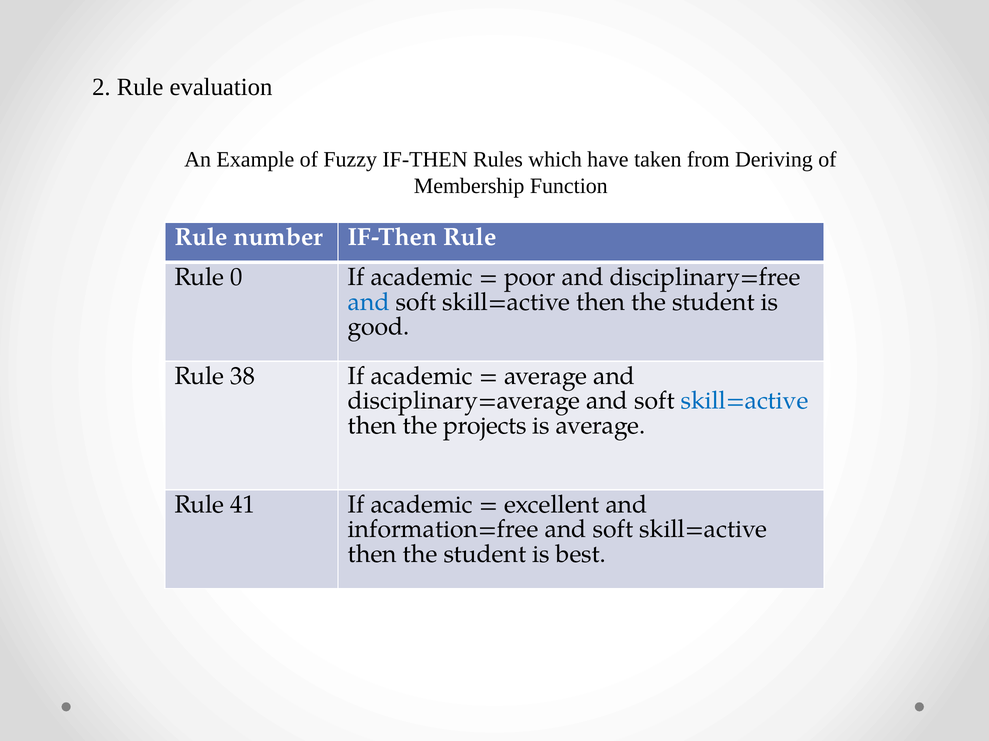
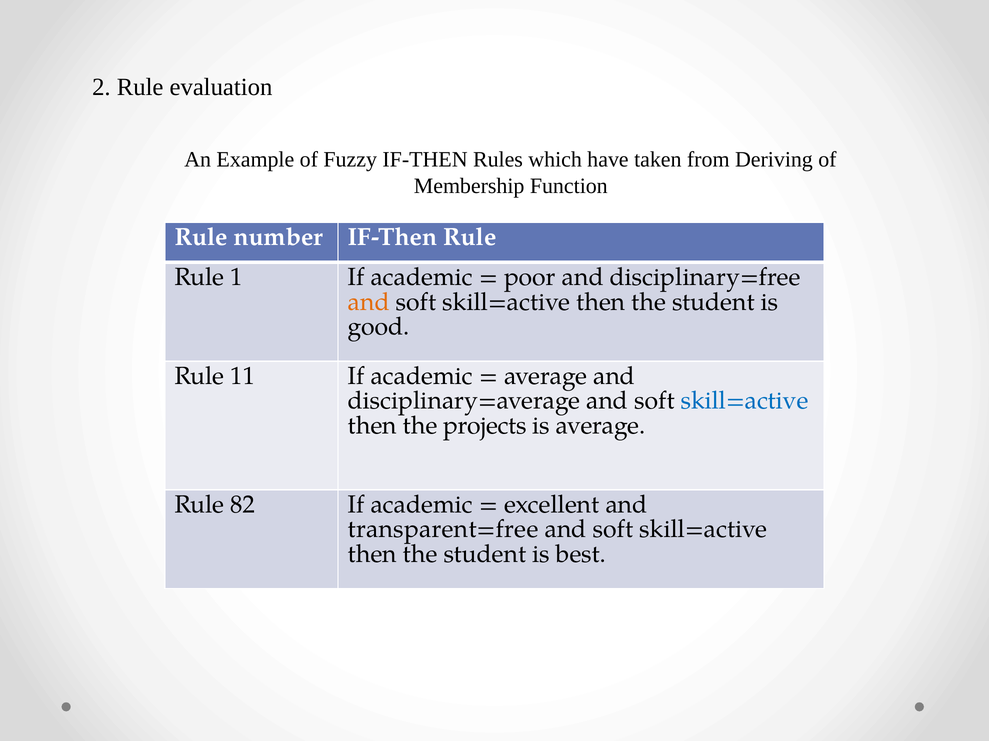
0: 0 -> 1
and at (369, 302) colour: blue -> orange
38: 38 -> 11
41: 41 -> 82
information=free: information=free -> transparent=free
